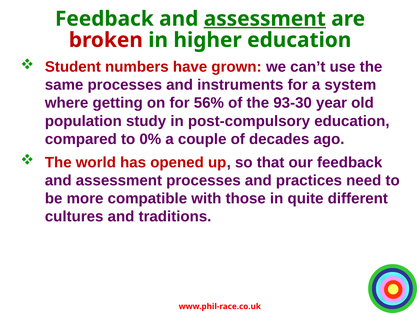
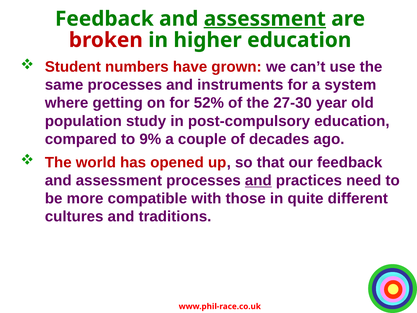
56%: 56% -> 52%
93-30: 93-30 -> 27-30
0%: 0% -> 9%
and at (258, 180) underline: none -> present
